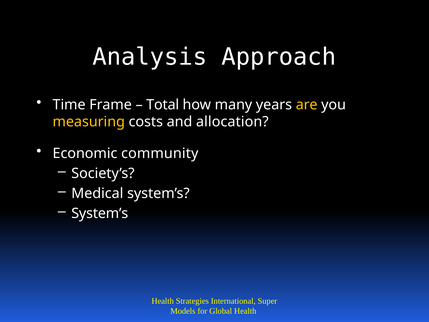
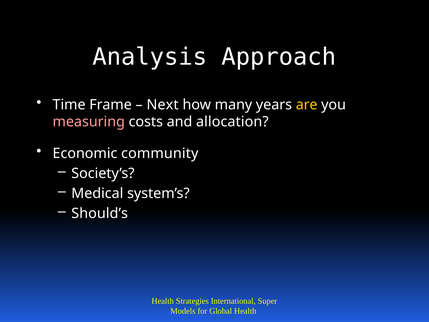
Total: Total -> Next
measuring colour: yellow -> pink
System’s at (100, 213): System’s -> Should’s
